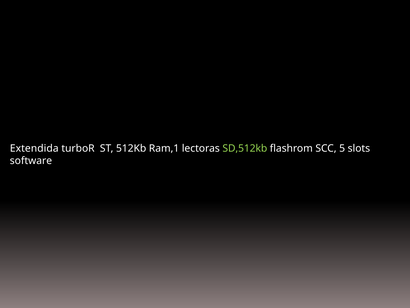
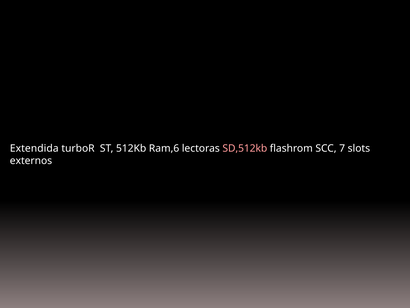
Ram,1: Ram,1 -> Ram,6
SD,512kb colour: light green -> pink
5: 5 -> 7
software: software -> externos
